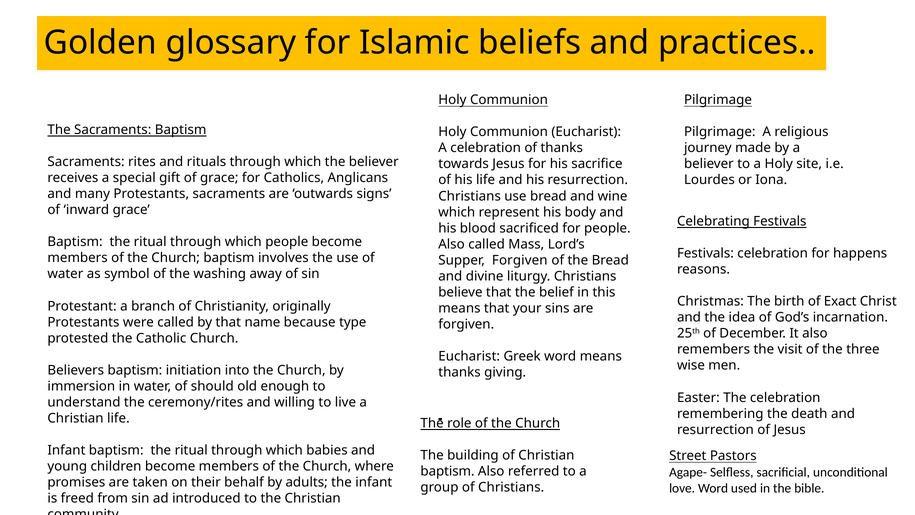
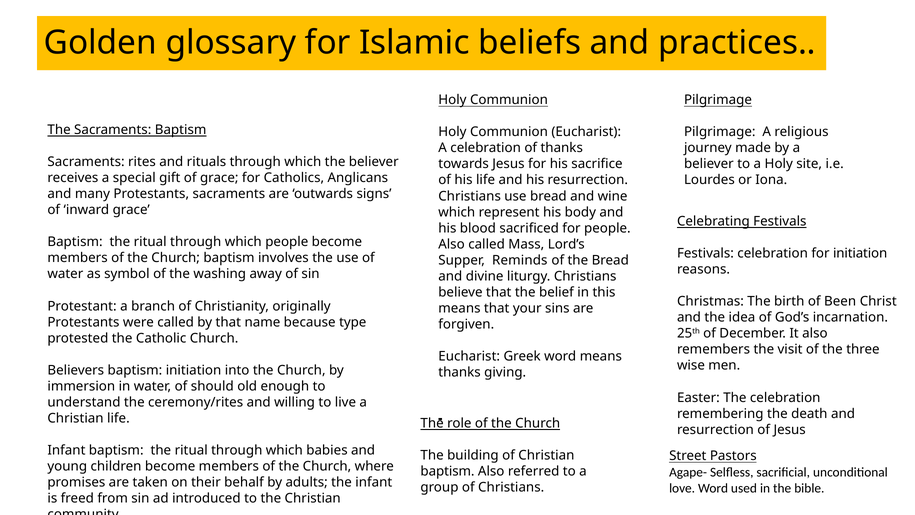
for happens: happens -> initiation
Supper Forgiven: Forgiven -> Reminds
Exact: Exact -> Been
